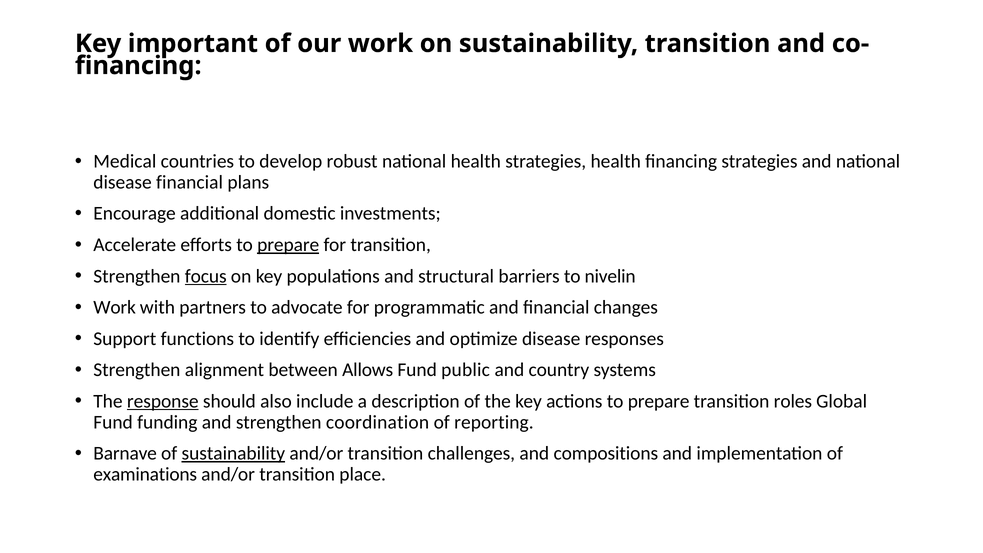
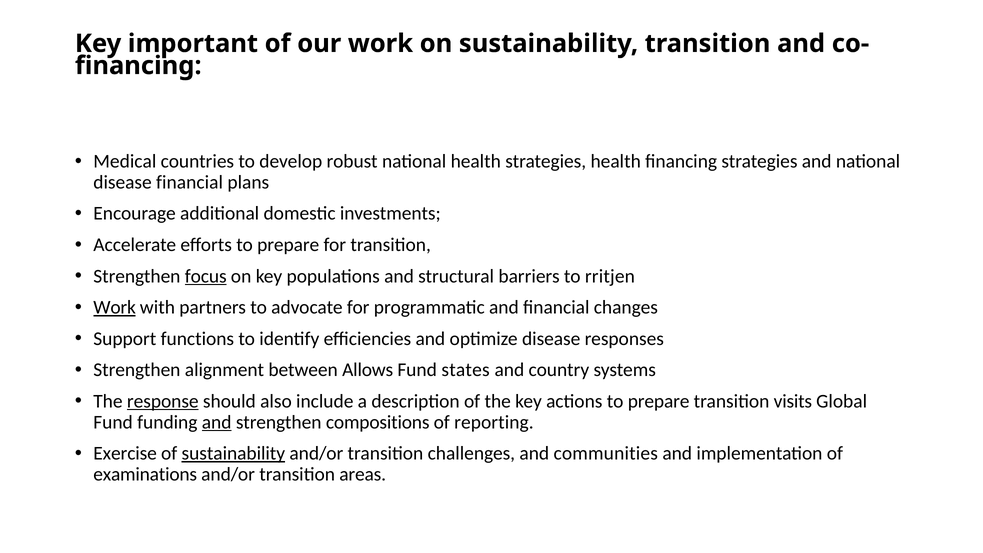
prepare at (288, 245) underline: present -> none
nivelin: nivelin -> rritjen
Work at (115, 307) underline: none -> present
public: public -> states
roles: roles -> visits
and at (217, 422) underline: none -> present
coordination: coordination -> compositions
Barnave: Barnave -> Exercise
compositions: compositions -> communities
place: place -> areas
